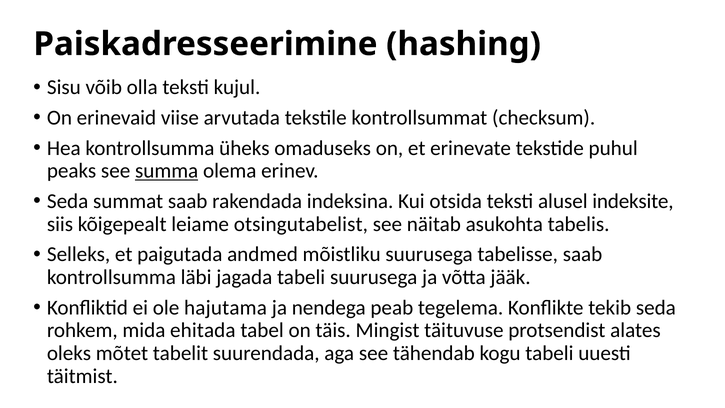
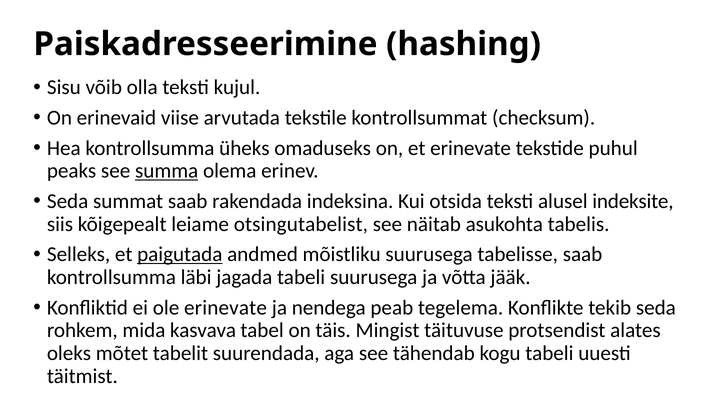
paigutada underline: none -> present
ole hajutama: hajutama -> erinevate
ehitada: ehitada -> kasvava
